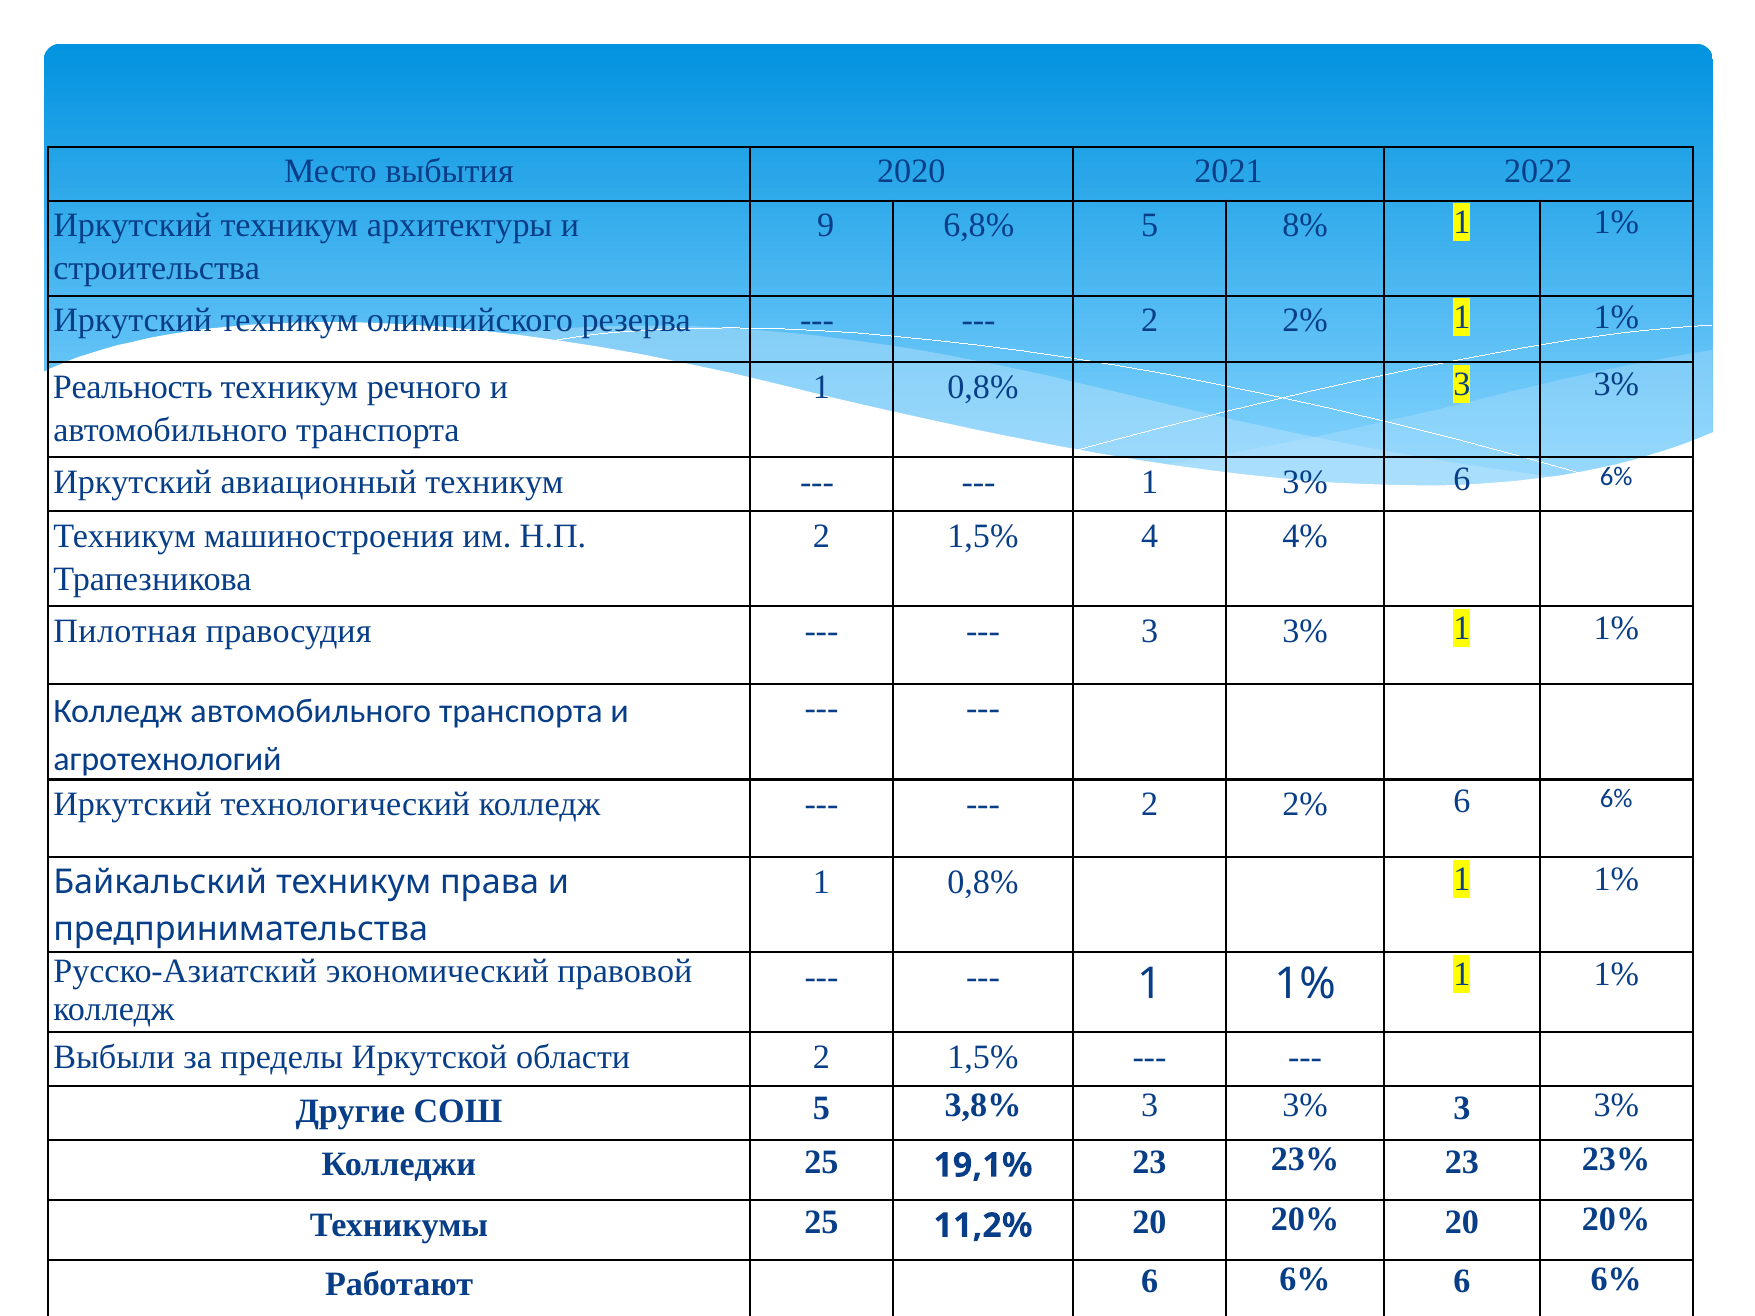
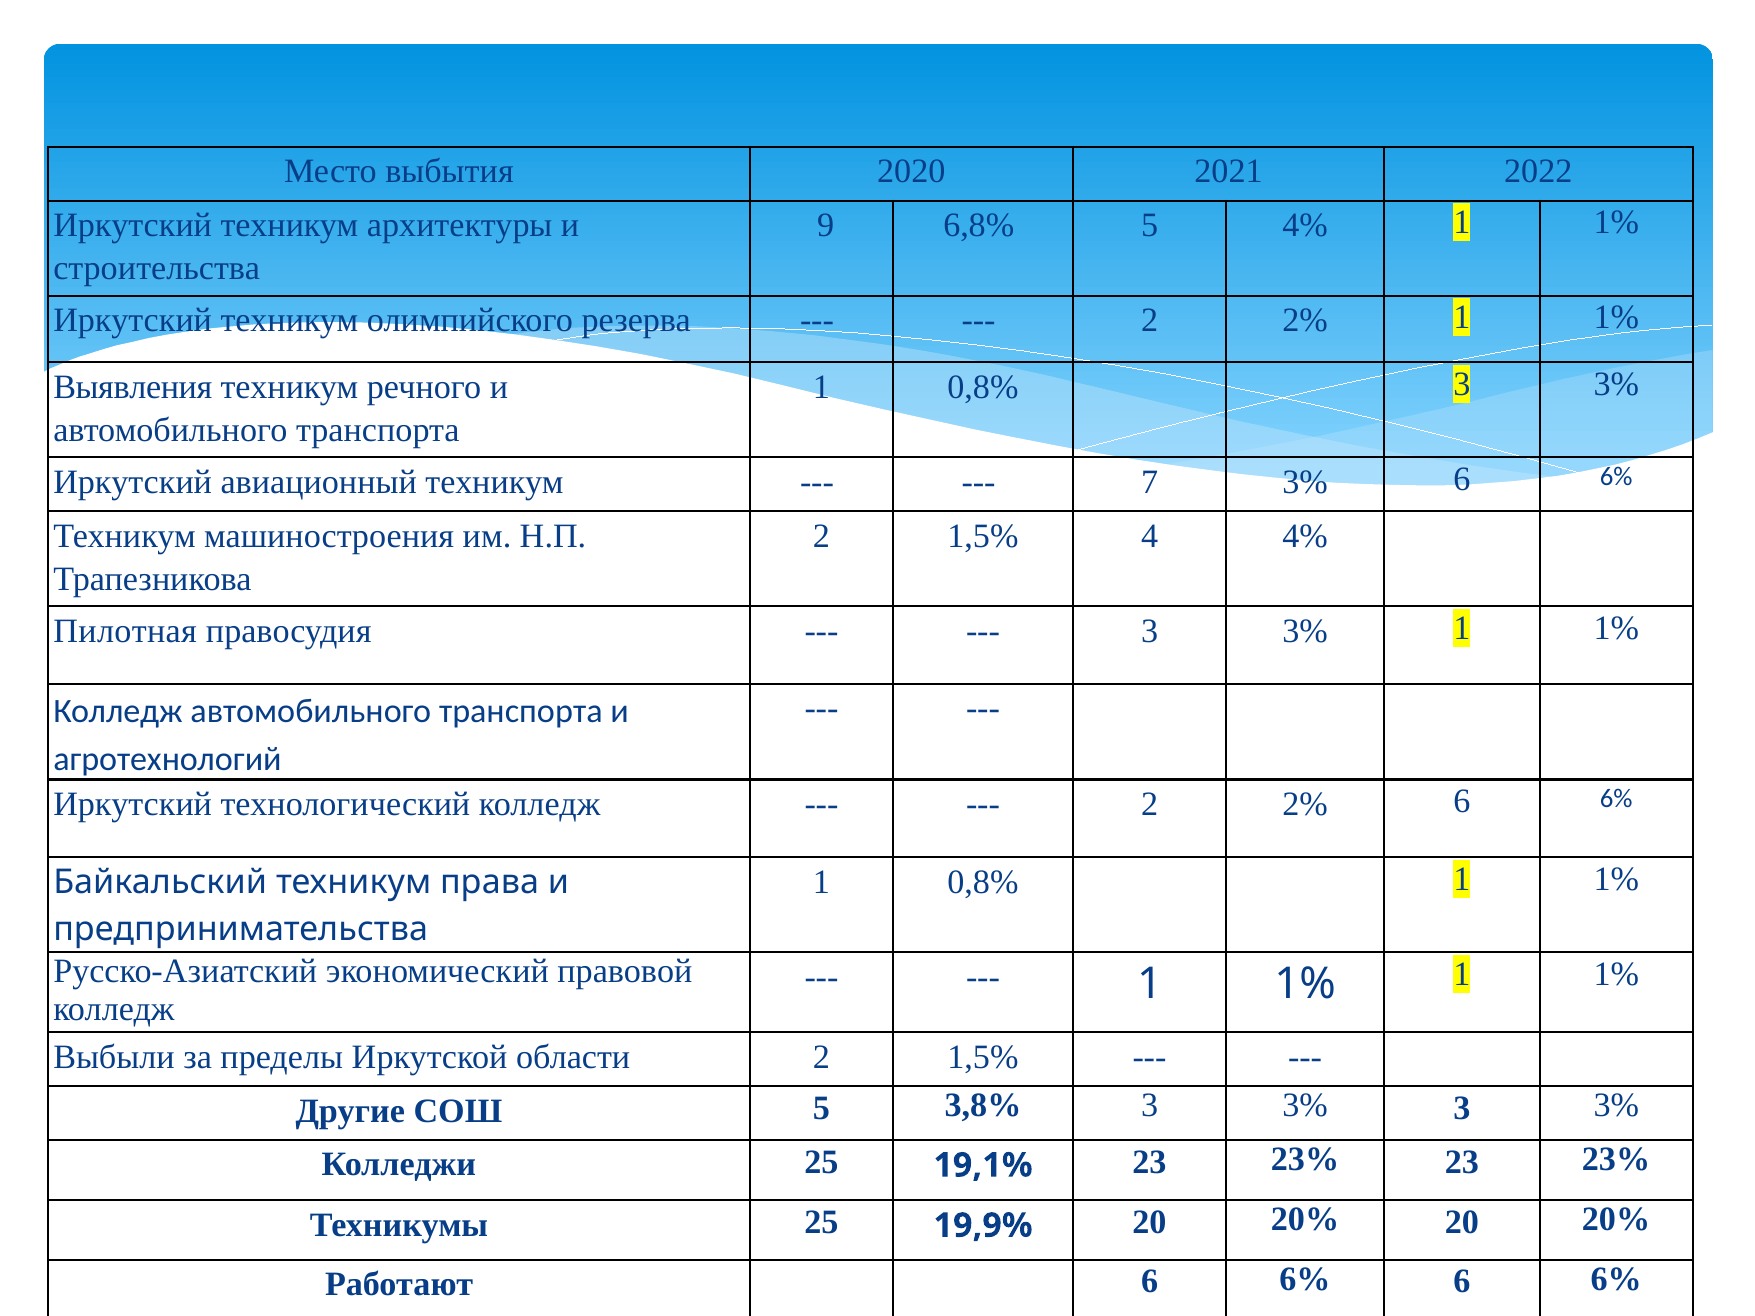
5 8%: 8% -> 4%
Реальность: Реальность -> Выявления
1 at (1150, 482): 1 -> 7
11,2%: 11,2% -> 19,9%
